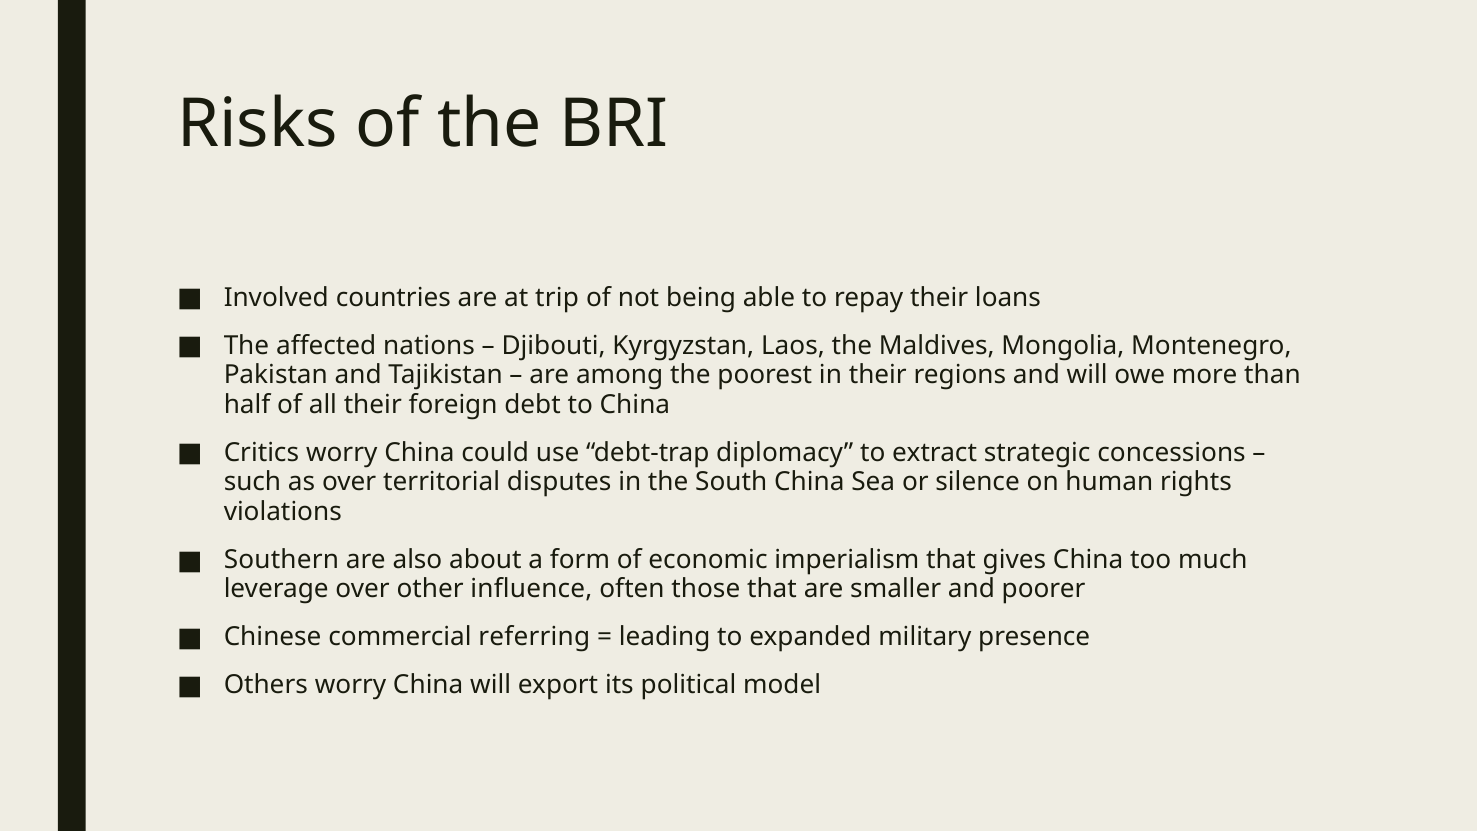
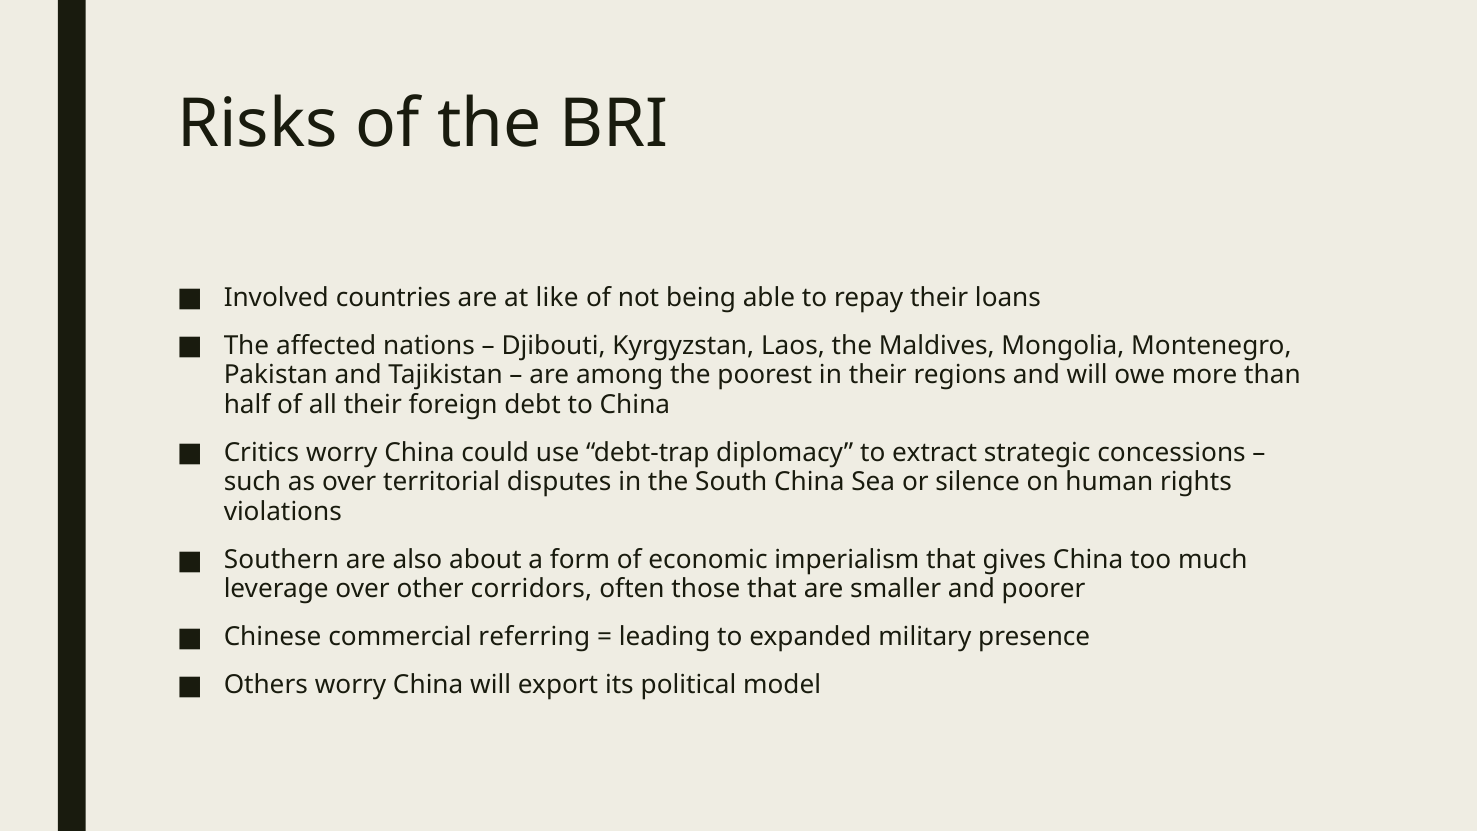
trip: trip -> like
influence: influence -> corridors
